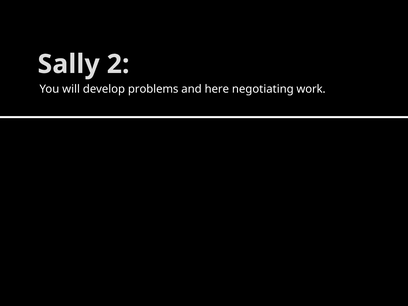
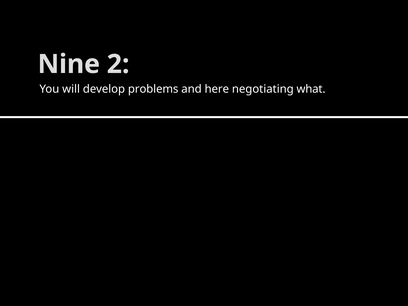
Sally: Sally -> Nine
work: work -> what
